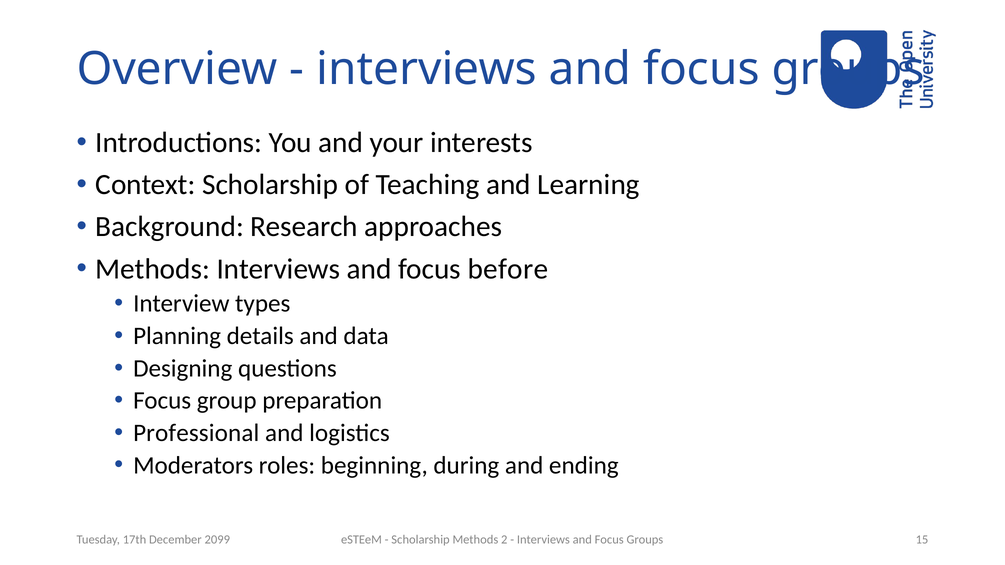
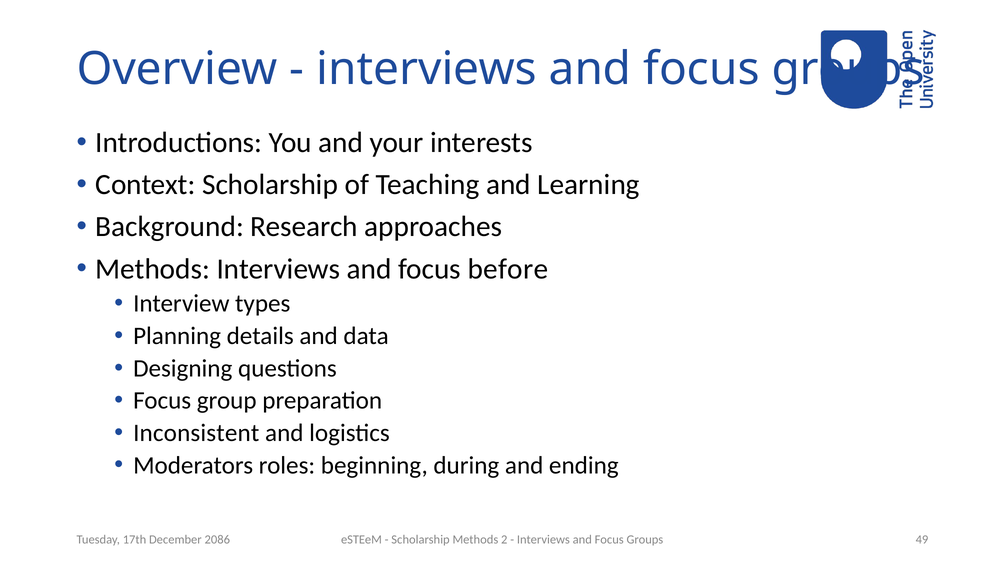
Professional: Professional -> Inconsistent
15: 15 -> 49
2099: 2099 -> 2086
